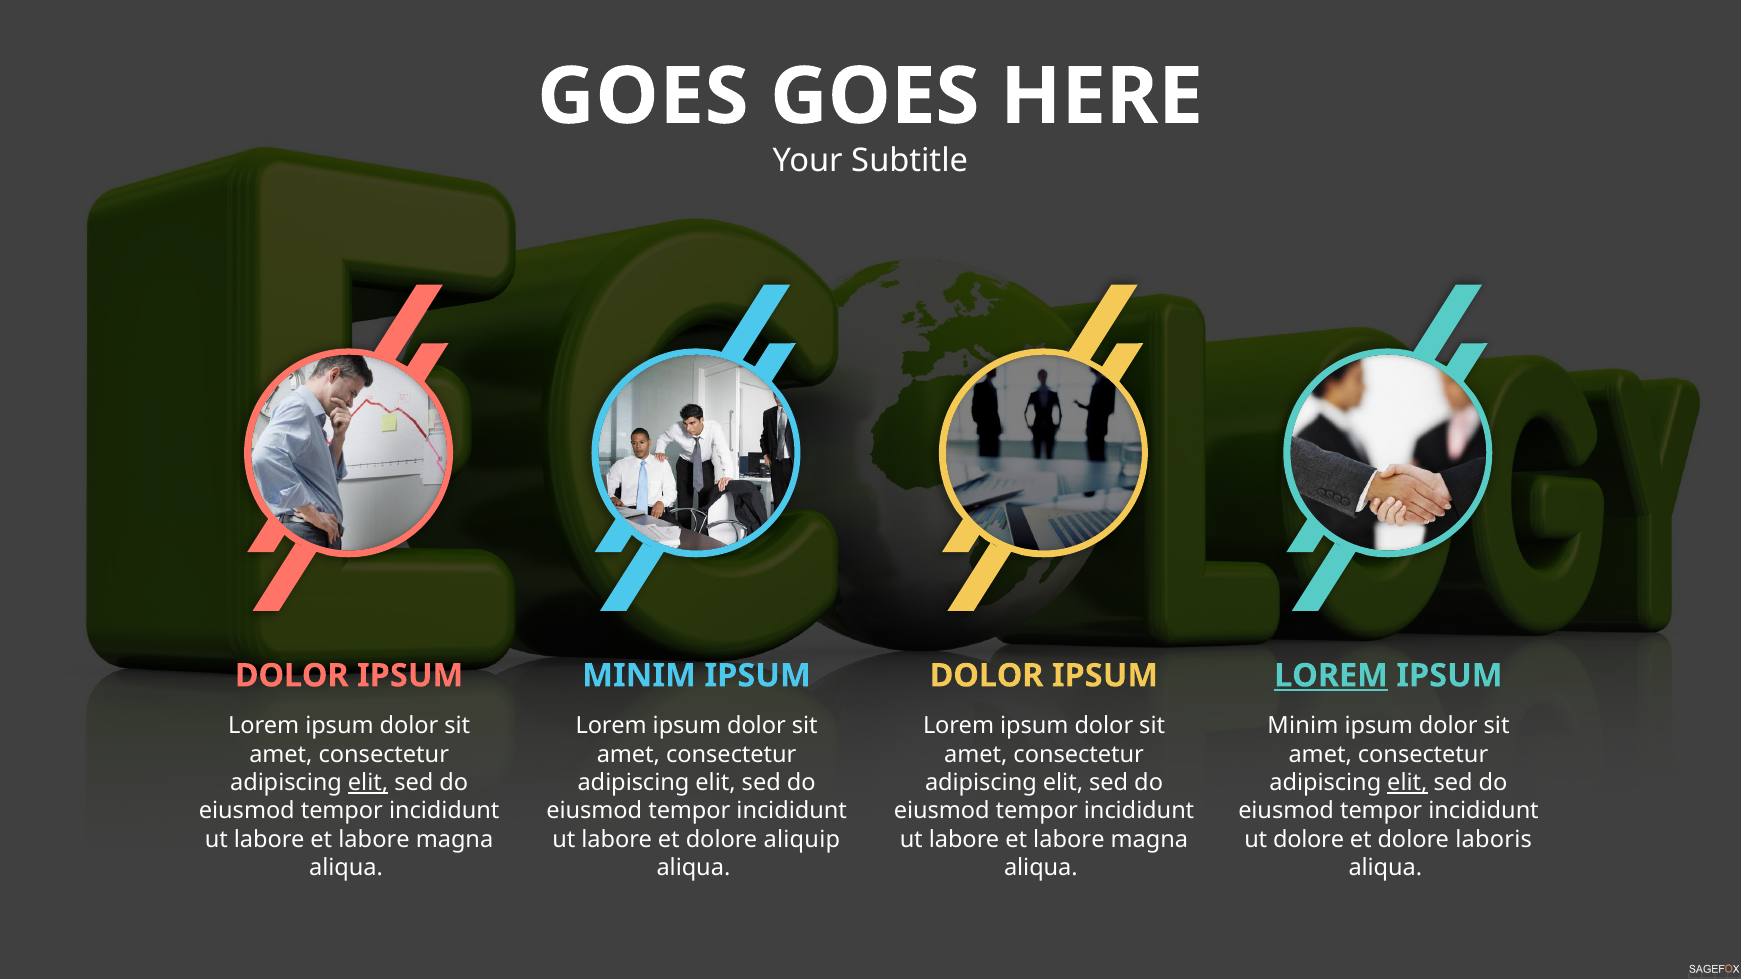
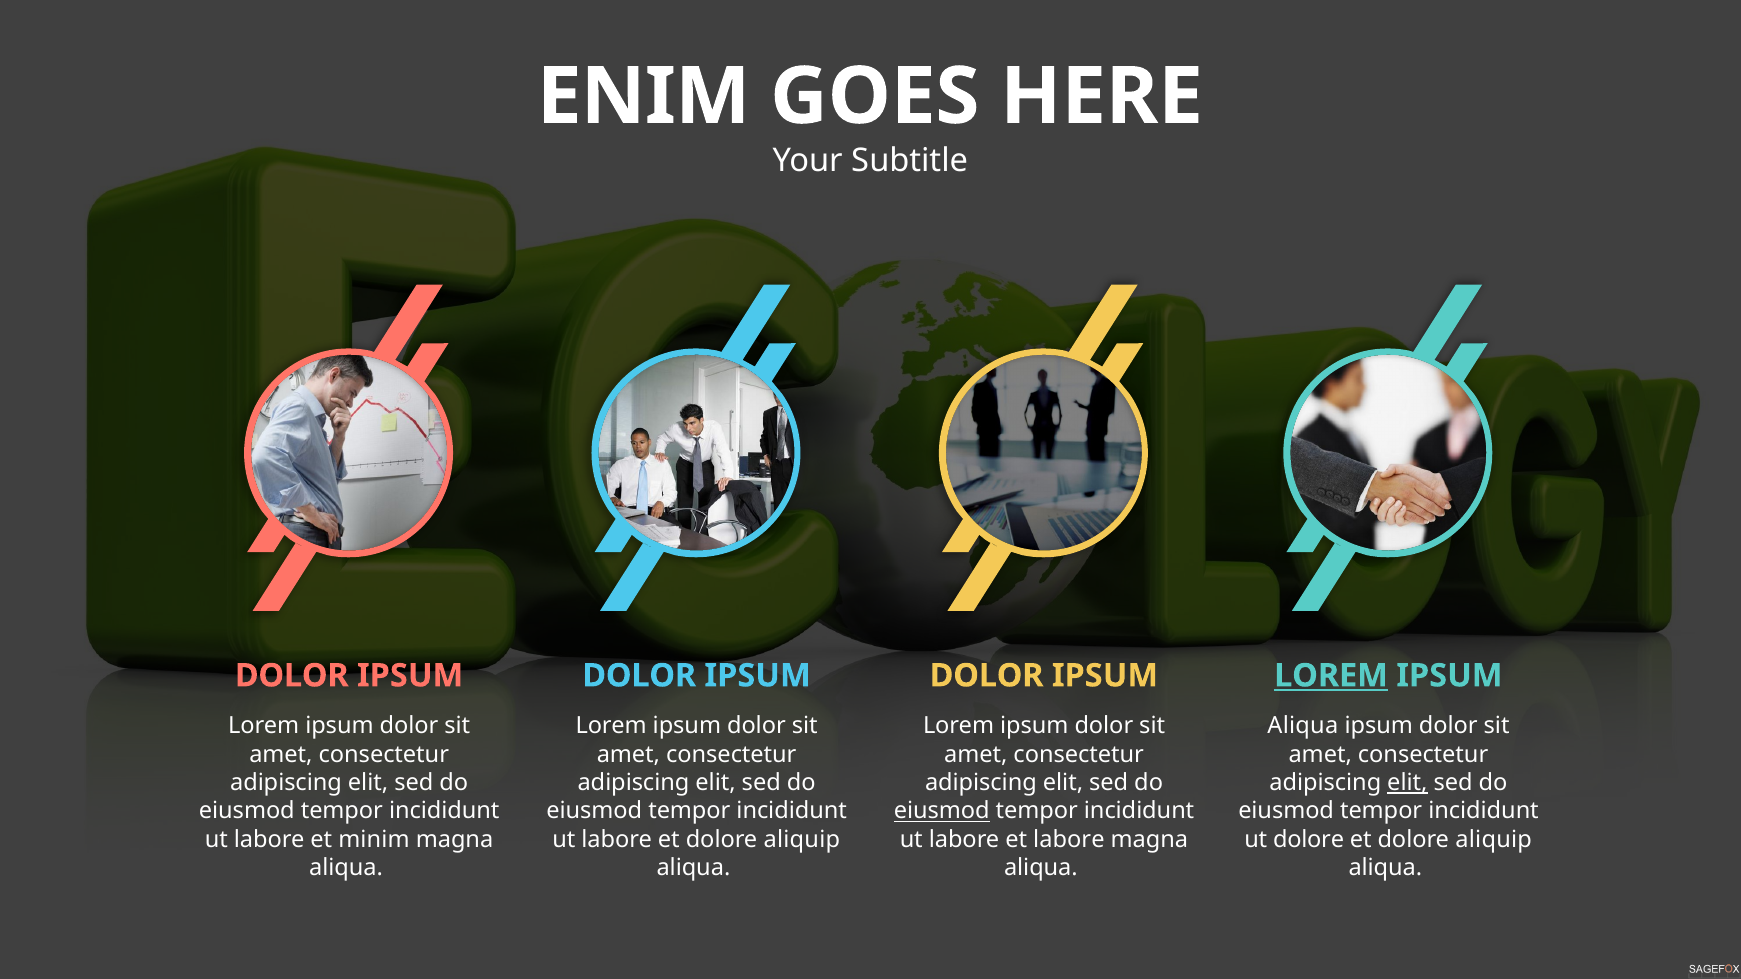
GOES at (643, 97): GOES -> ENIM
MINIM at (639, 676): MINIM -> DOLOR
Minim at (1303, 726): Minim -> Aliqua
elit at (368, 783) underline: present -> none
eiusmod at (942, 811) underline: none -> present
labore at (374, 840): labore -> minim
laboris at (1494, 840): laboris -> aliquip
